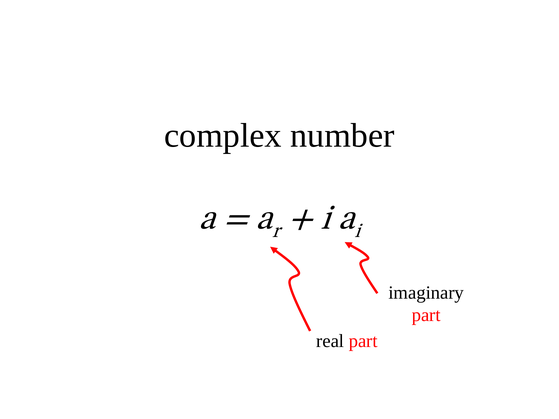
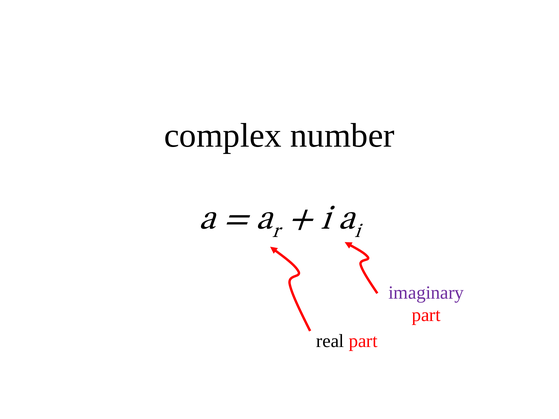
imaginary colour: black -> purple
